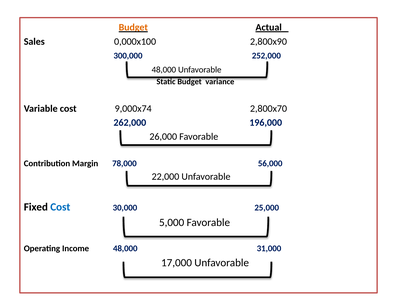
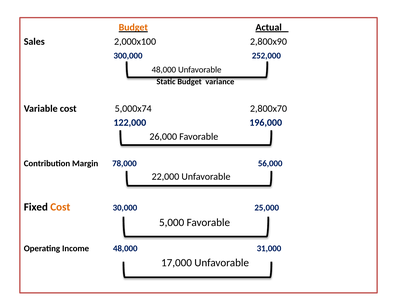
0,000x100: 0,000x100 -> 2,000x100
9,000x74: 9,000x74 -> 5,000x74
262,000: 262,000 -> 122,000
Cost at (60, 207) colour: blue -> orange
